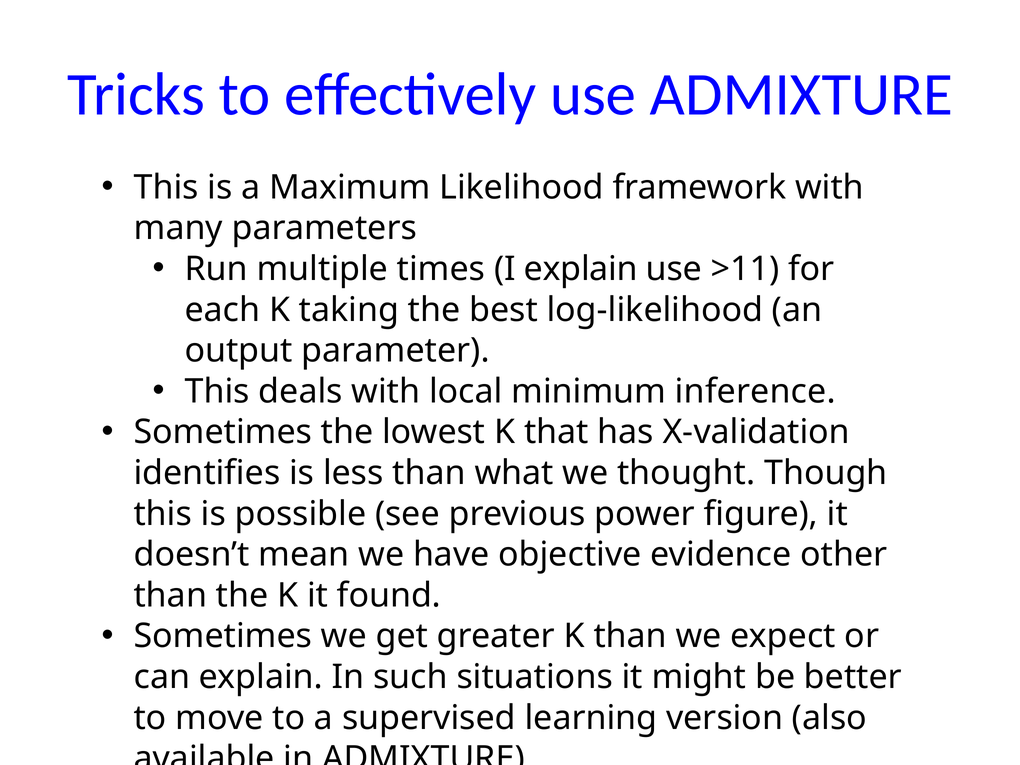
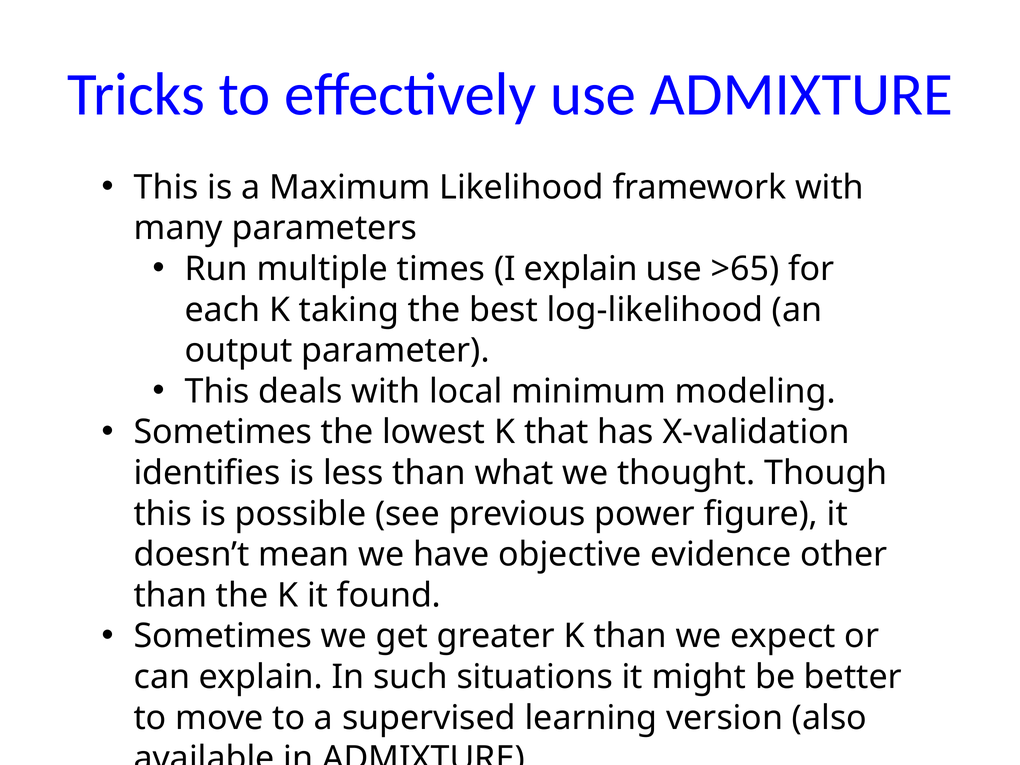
>11: >11 -> >65
inference: inference -> modeling
